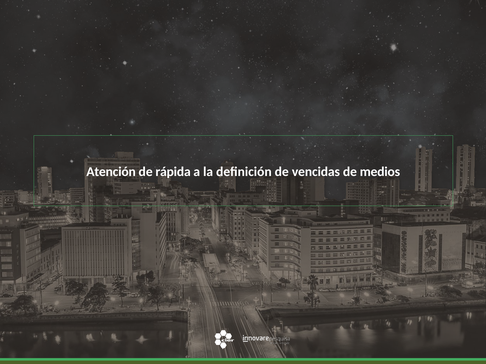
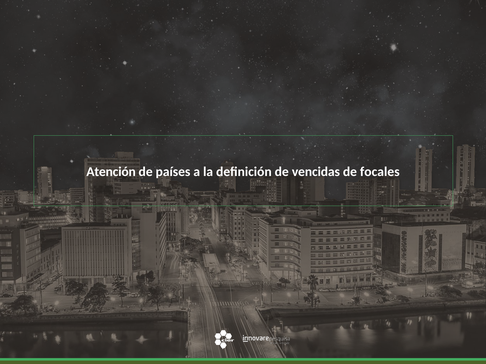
rápida: rápida -> países
medios: medios -> focales
